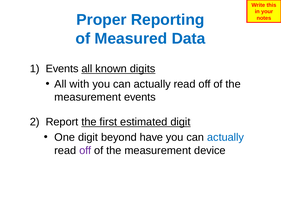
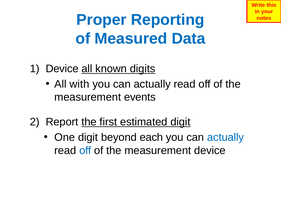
Events at (62, 69): Events -> Device
have: have -> each
off at (85, 151) colour: purple -> blue
